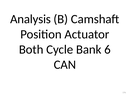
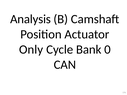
Both: Both -> Only
6: 6 -> 0
